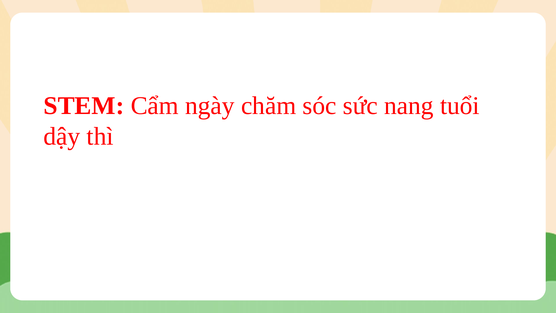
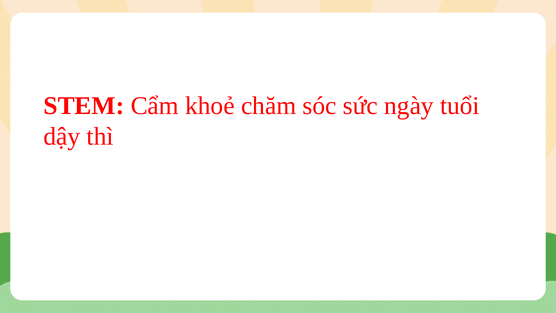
ngày: ngày -> khoẻ
nang: nang -> ngày
